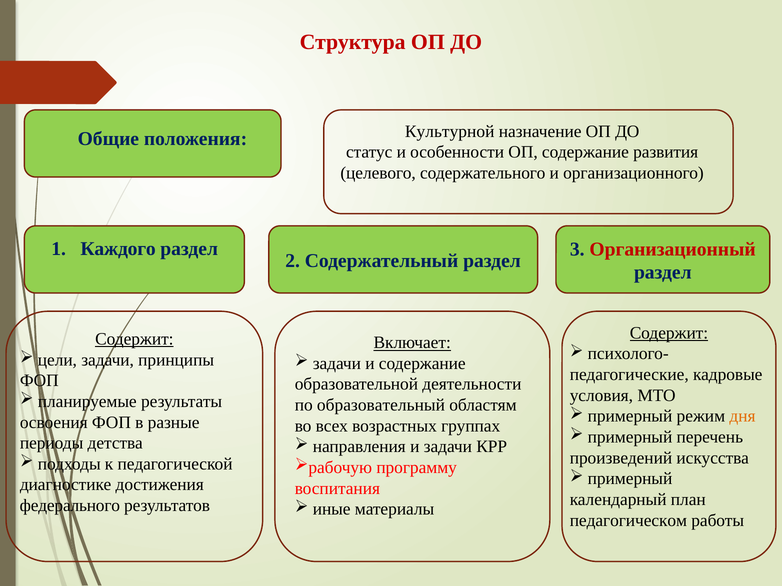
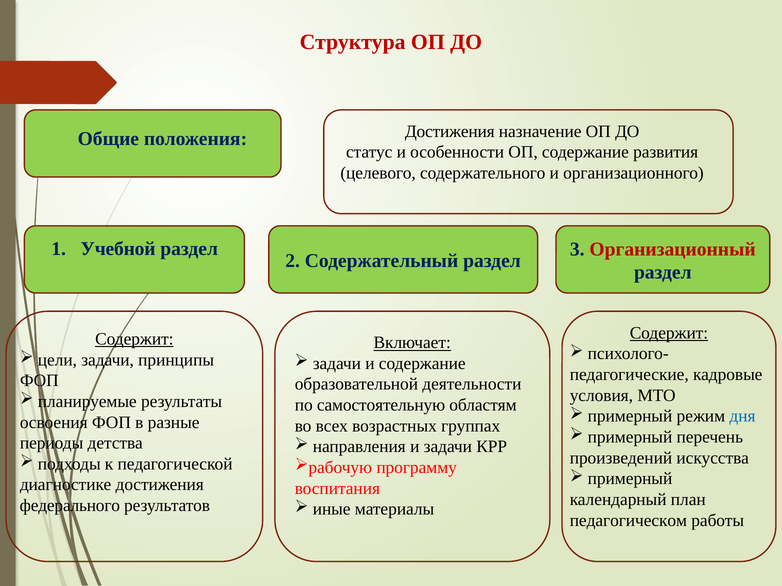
положения Культурной: Культурной -> Достижения
Каждого: Каждого -> Учебной
образовательный: образовательный -> самостоятельную
дня colour: orange -> blue
